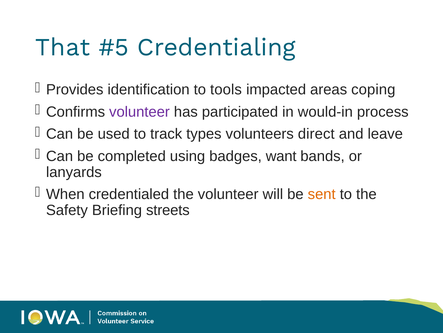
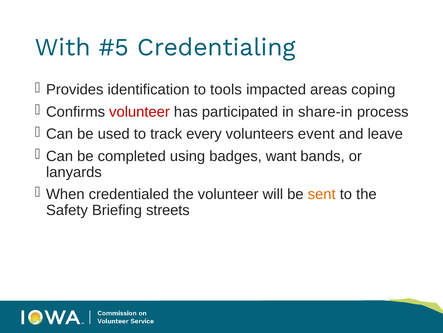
That: That -> With
volunteer at (139, 112) colour: purple -> red
would-in: would-in -> share-in
types: types -> every
direct: direct -> event
